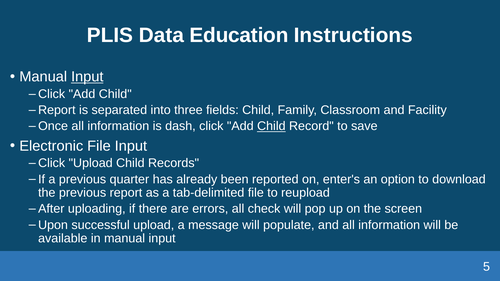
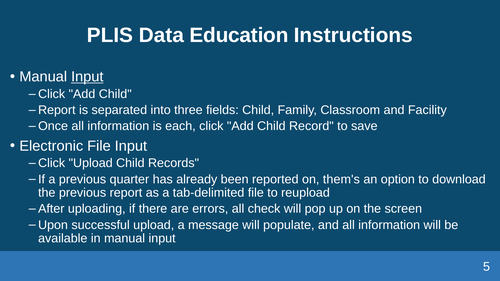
dash: dash -> each
Child at (271, 126) underline: present -> none
enter's: enter's -> them's
